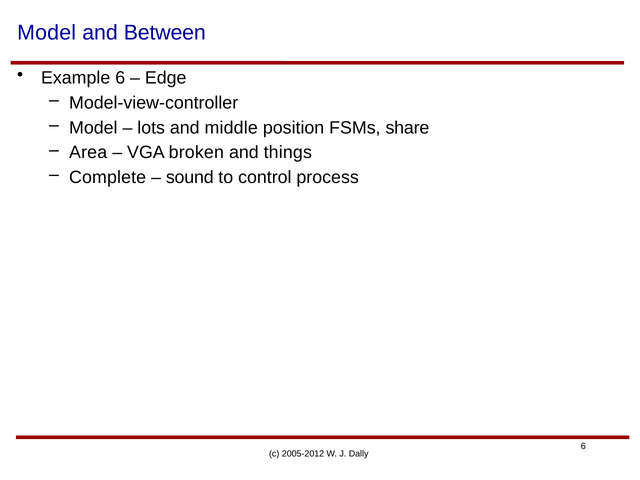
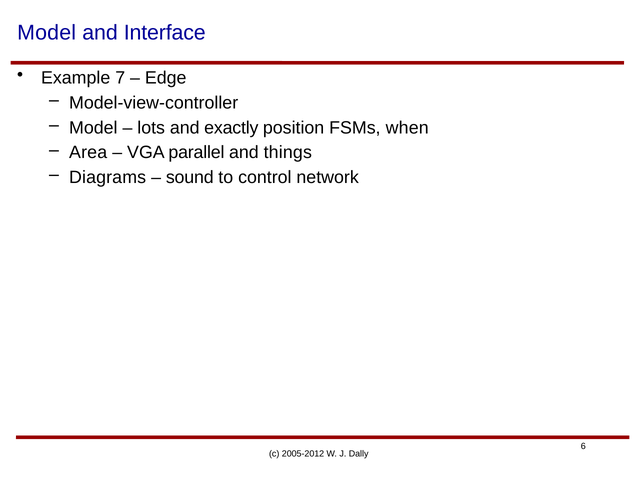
Between: Between -> Interface
Example 6: 6 -> 7
middle: middle -> exactly
share: share -> when
broken: broken -> parallel
Complete: Complete -> Diagrams
process: process -> network
